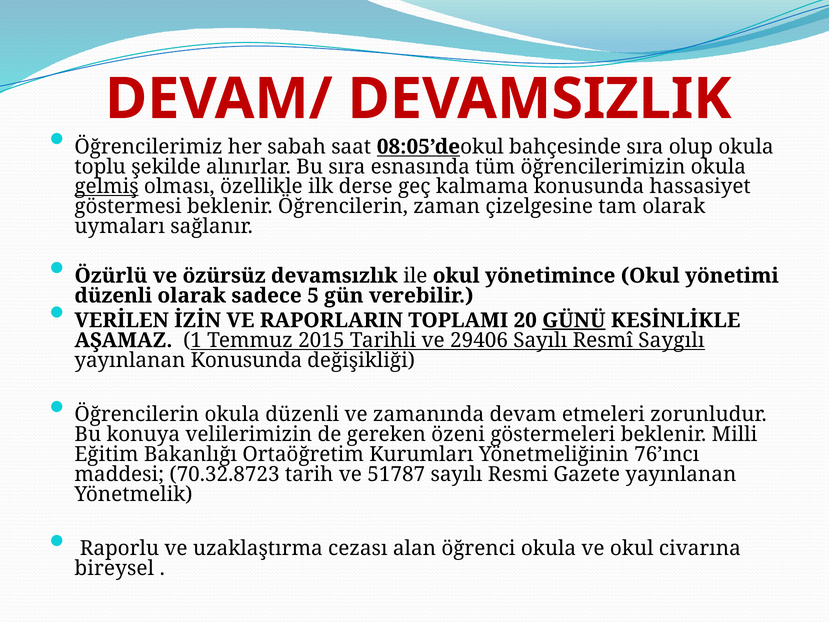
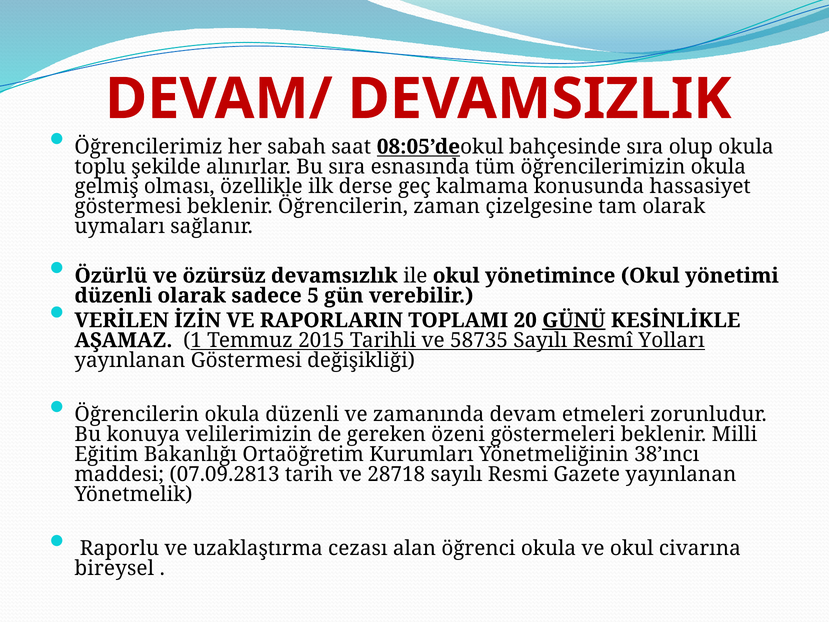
gelmiş underline: present -> none
29406: 29406 -> 58735
Saygılı: Saygılı -> Yolları
yayınlanan Konusunda: Konusunda -> Göstermesi
76’ıncı: 76’ıncı -> 38’ıncı
70.32.8723: 70.32.8723 -> 07.09.2813
51787: 51787 -> 28718
